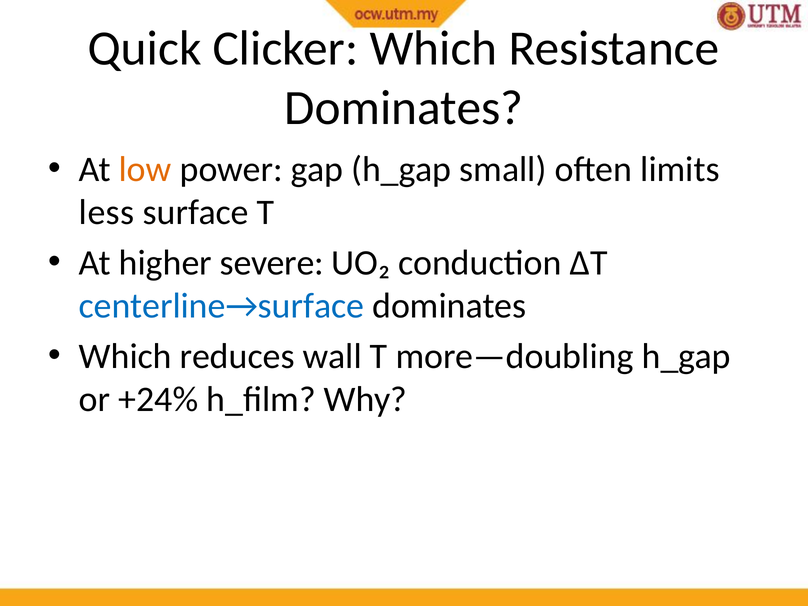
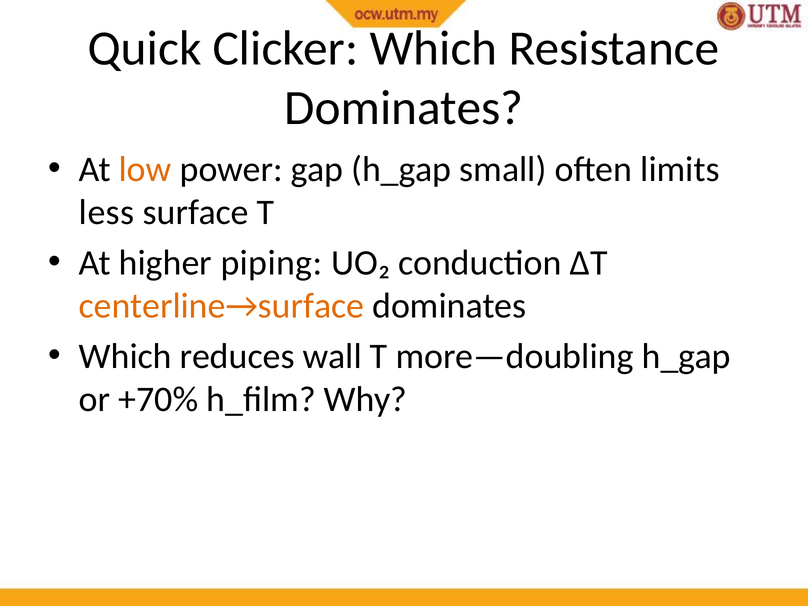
severe: severe -> piping
centerline→surface colour: blue -> orange
+24%: +24% -> +70%
